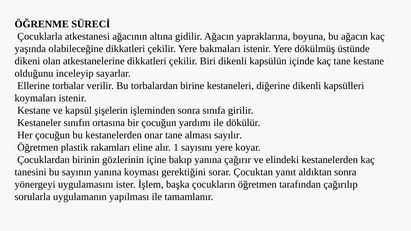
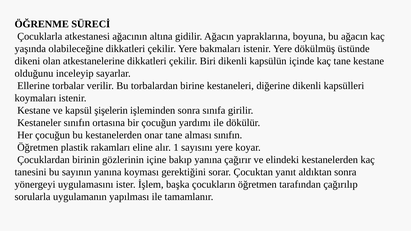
alması sayılır: sayılır -> sınıfın
